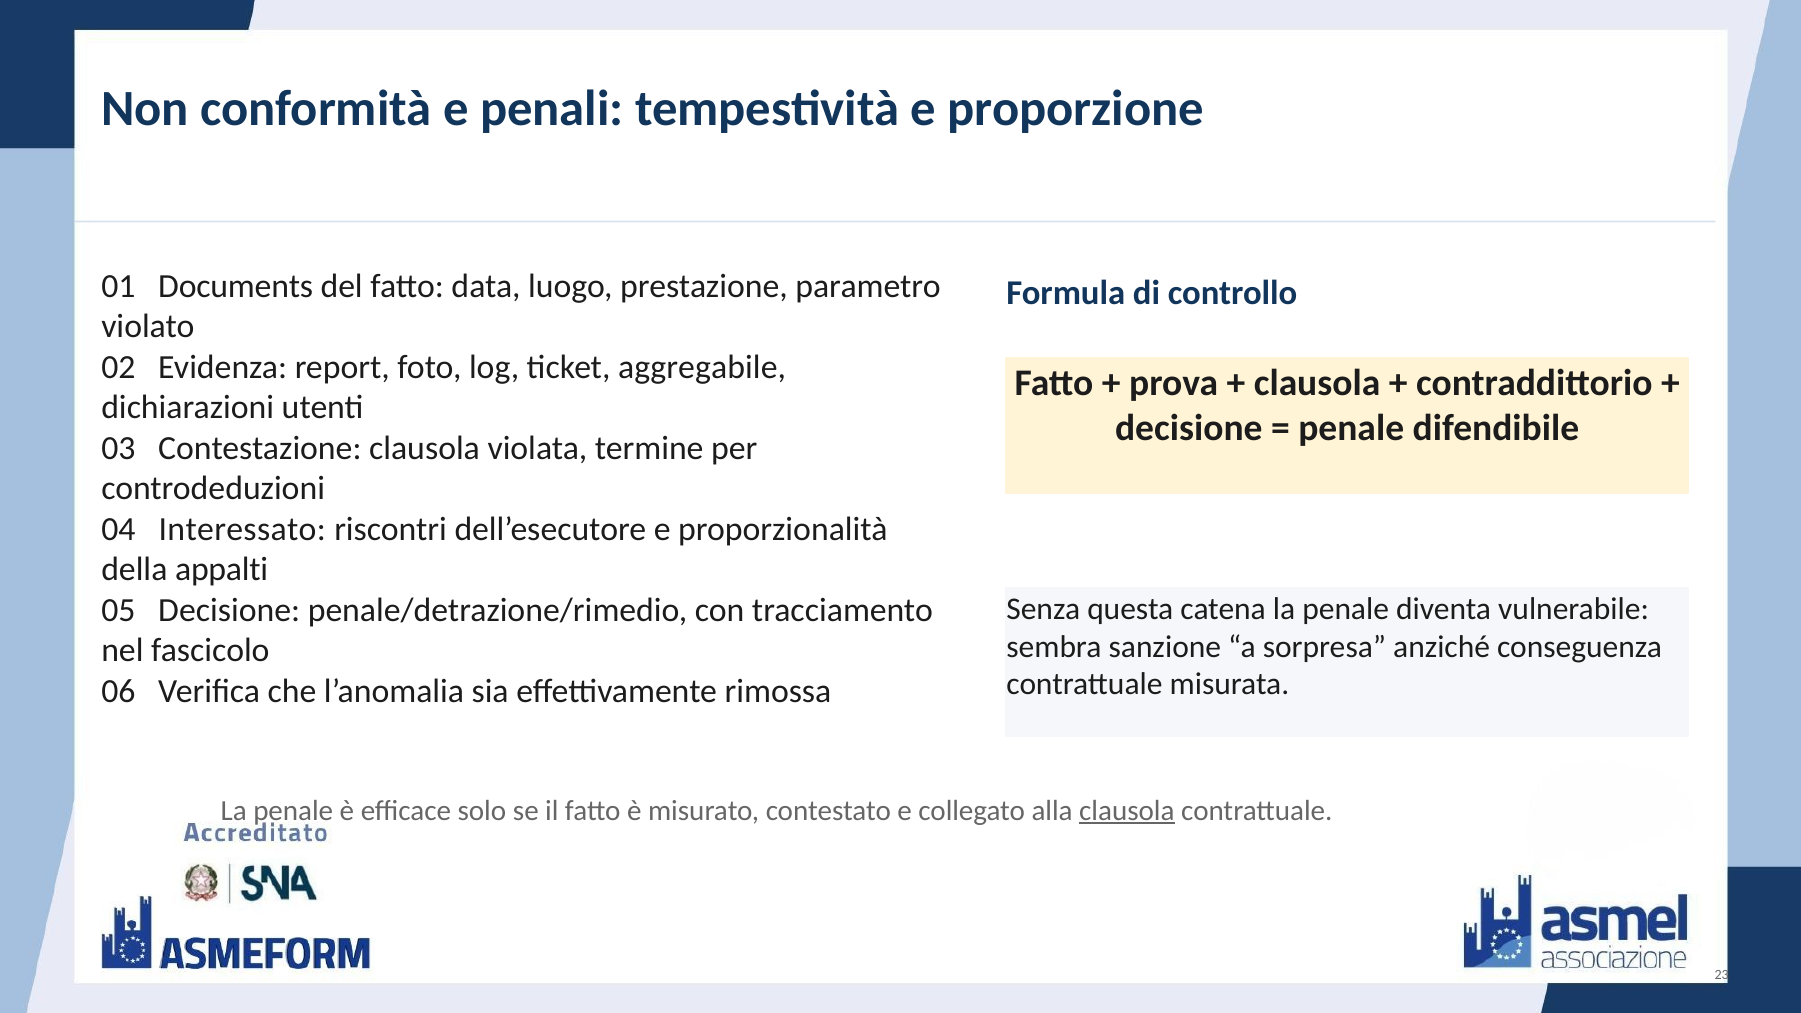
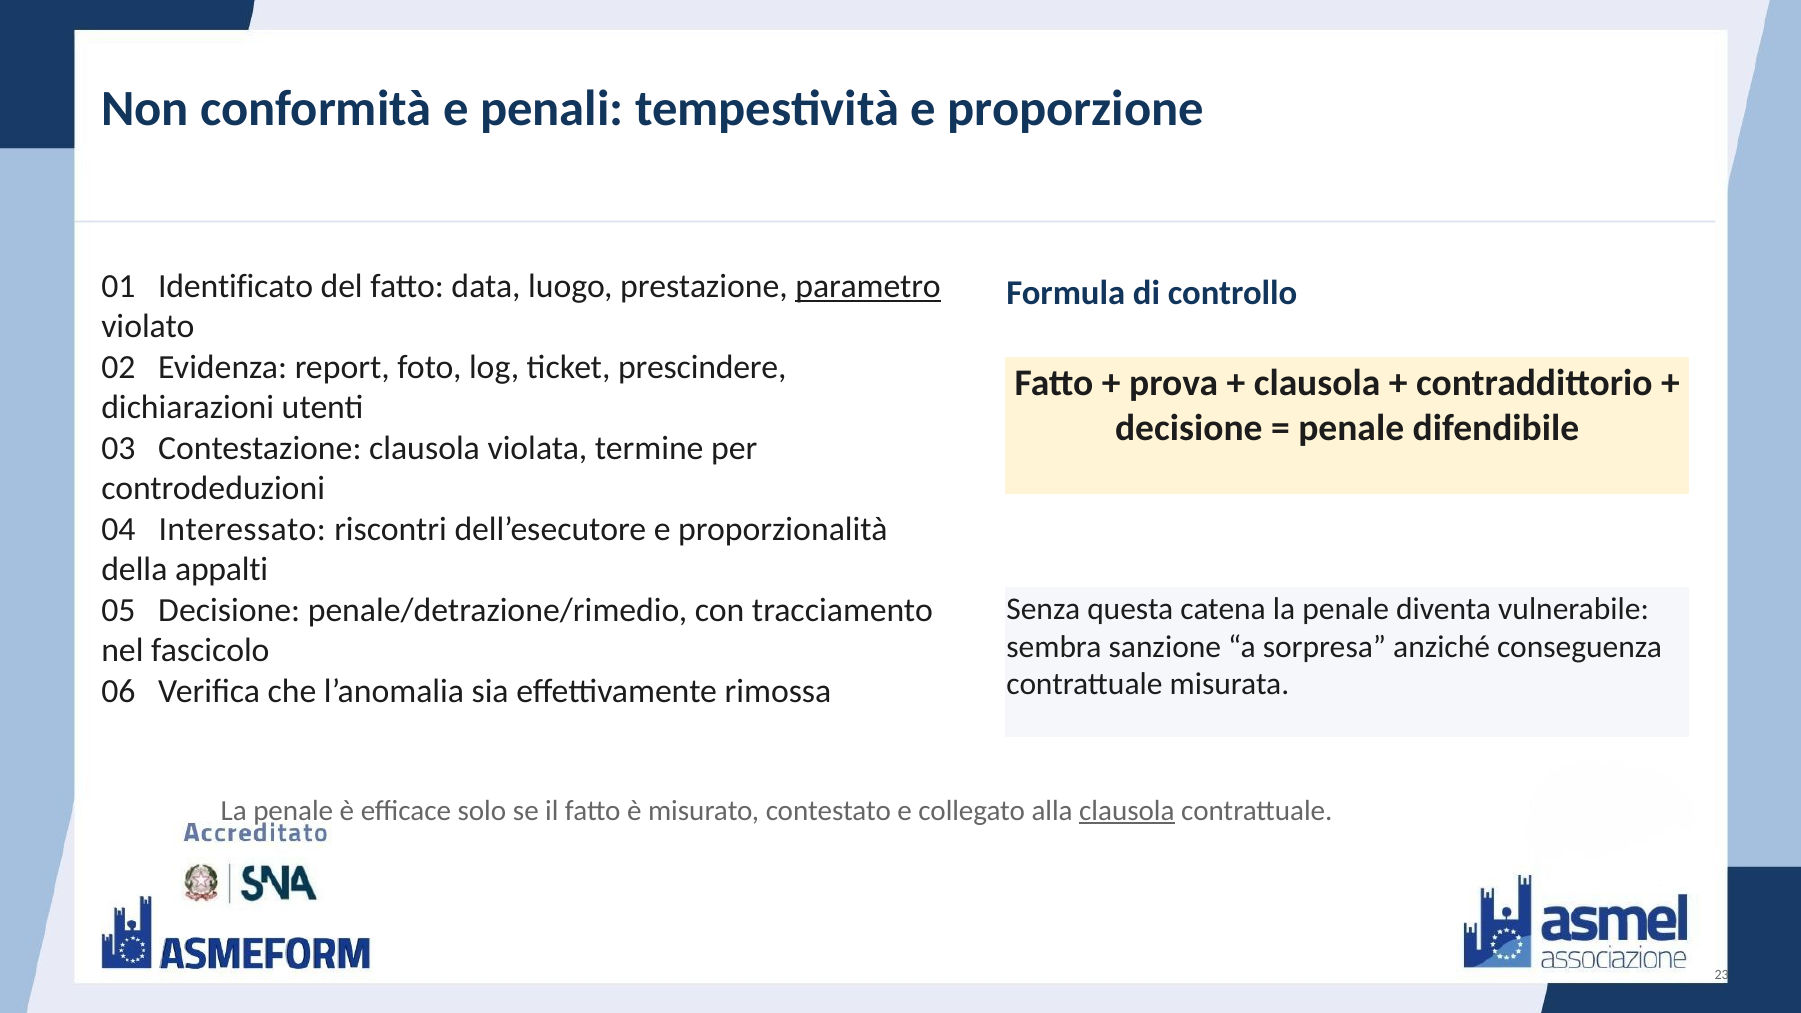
Documents: Documents -> Identificato
parametro underline: none -> present
aggregabile: aggregabile -> prescindere
